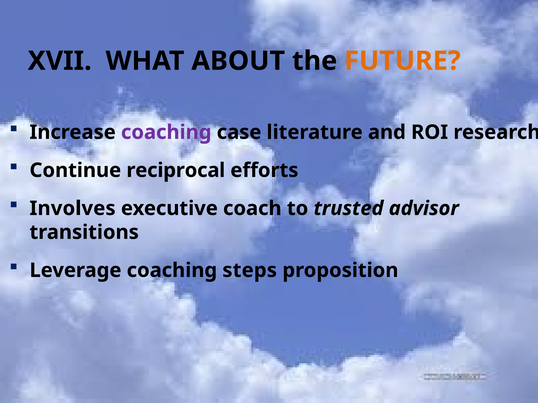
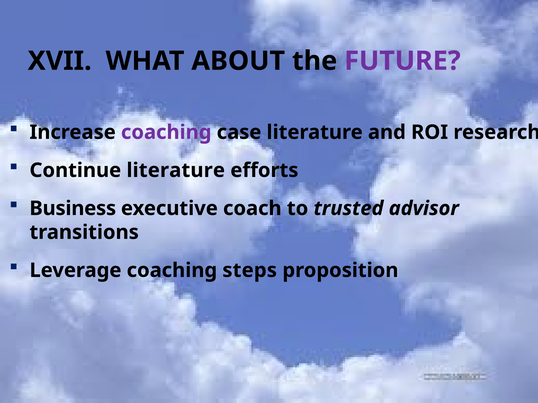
FUTURE colour: orange -> purple
Continue reciprocal: reciprocal -> literature
Involves: Involves -> Business
